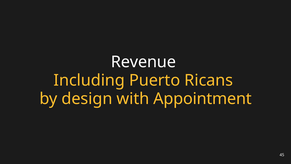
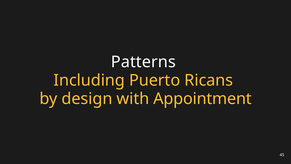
Revenue: Revenue -> Patterns
